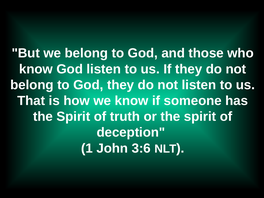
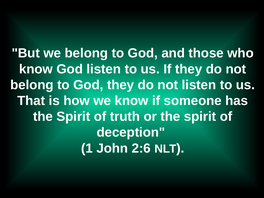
3:6: 3:6 -> 2:6
